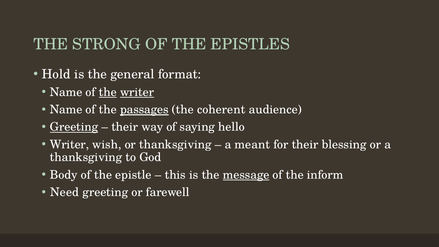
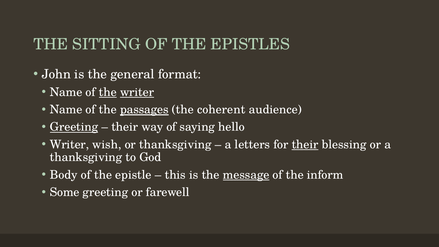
STRONG: STRONG -> SITTING
Hold: Hold -> John
meant: meant -> letters
their at (305, 144) underline: none -> present
Need: Need -> Some
